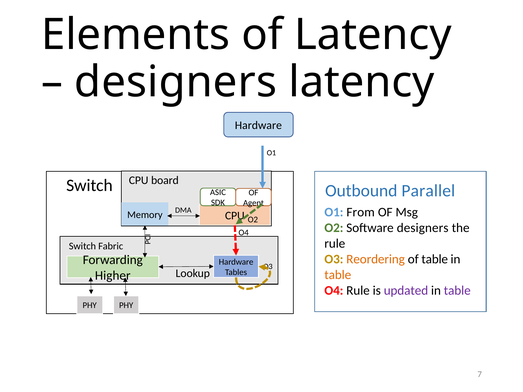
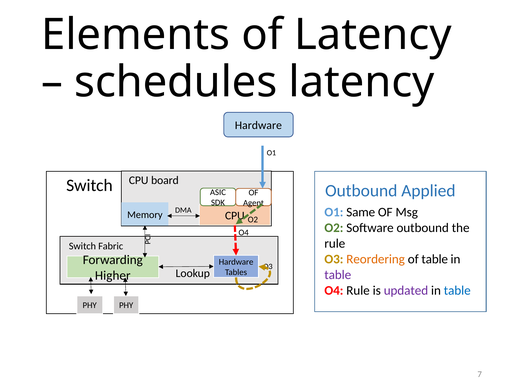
designers at (176, 82): designers -> schedules
Parallel: Parallel -> Applied
From: From -> Same
Software designers: designers -> outbound
table at (338, 275) colour: orange -> purple
table at (457, 291) colour: purple -> blue
